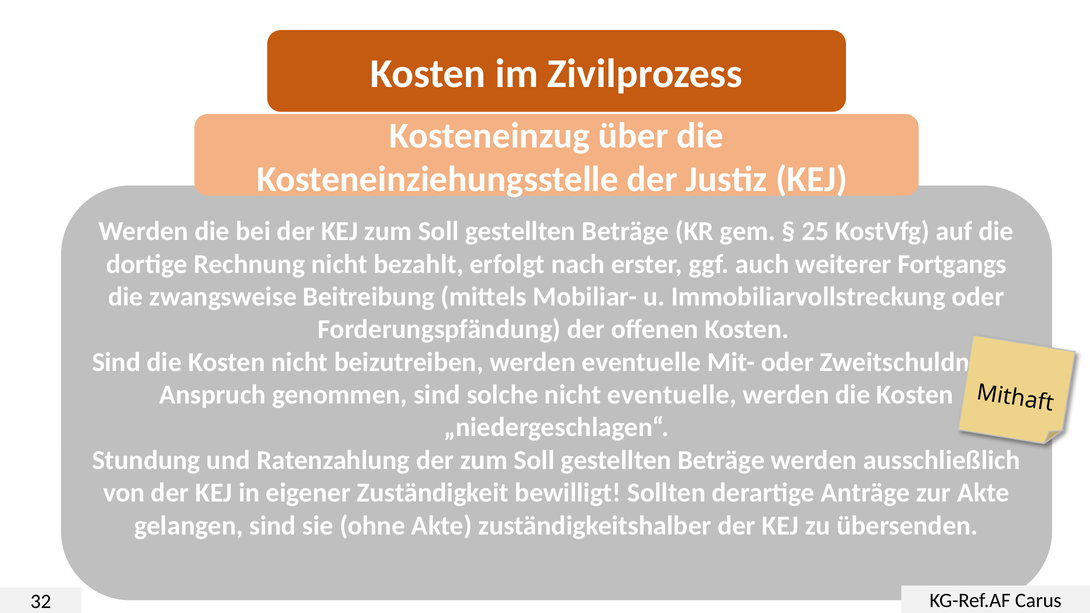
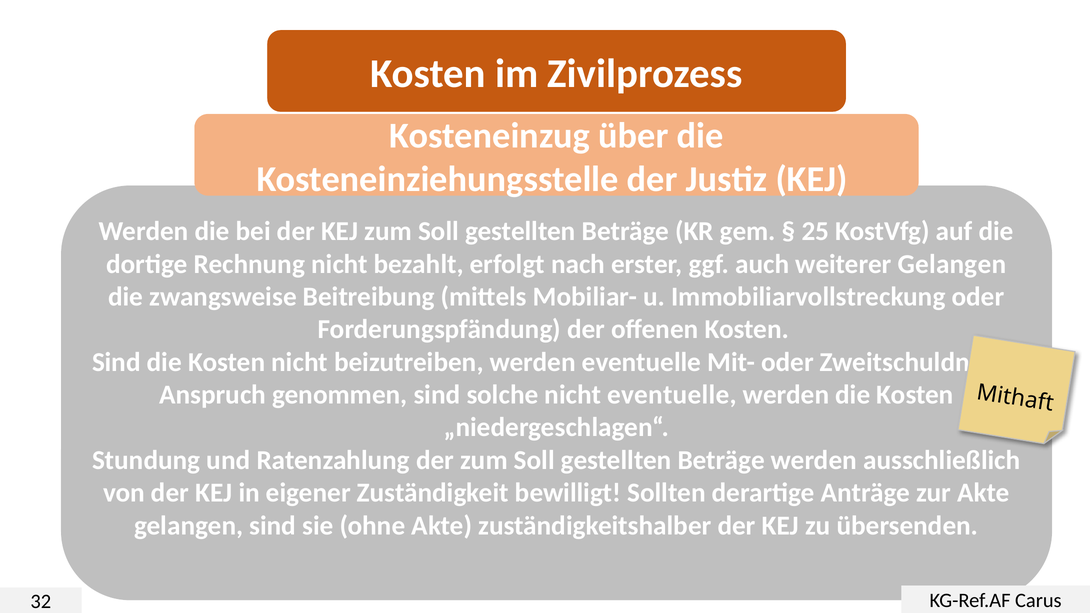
weiterer Fortgangs: Fortgangs -> Gelangen
